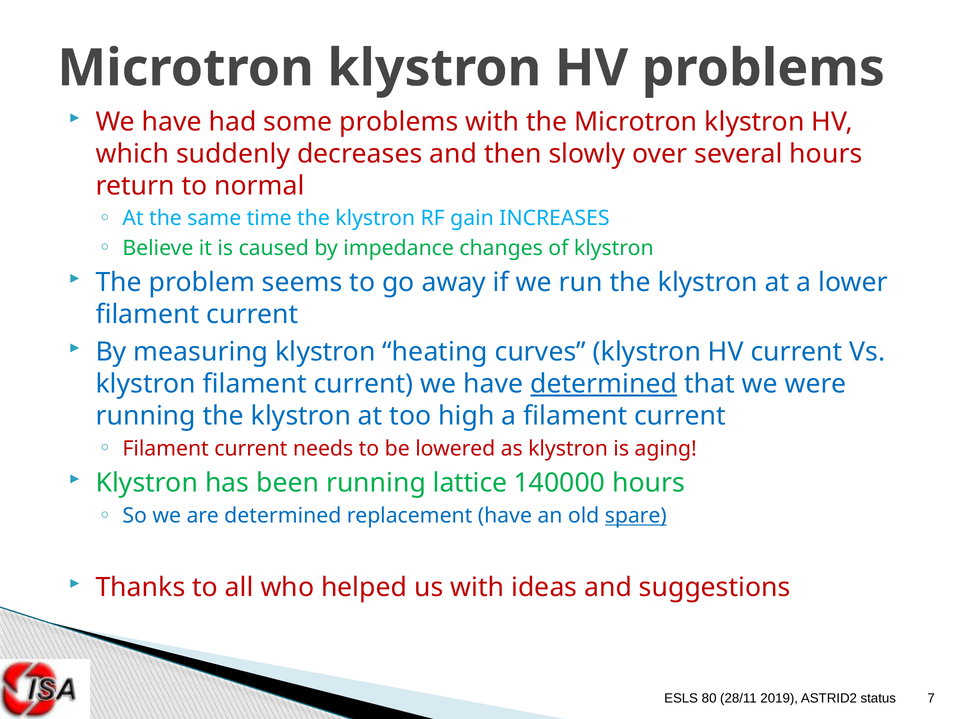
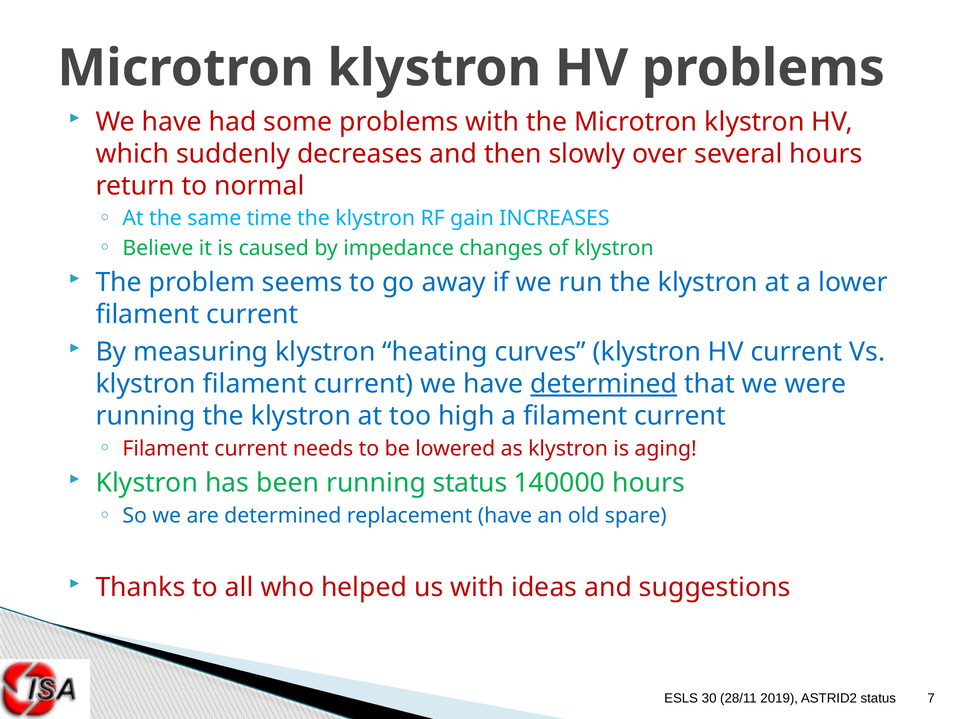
running lattice: lattice -> status
spare underline: present -> none
80: 80 -> 30
